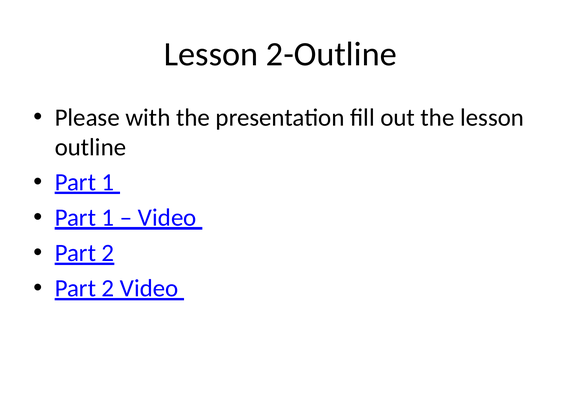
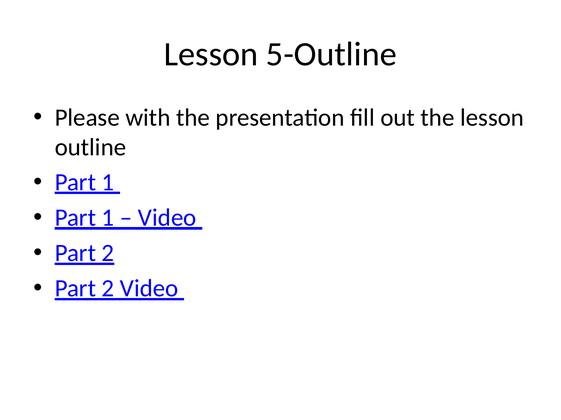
2-Outline: 2-Outline -> 5-Outline
